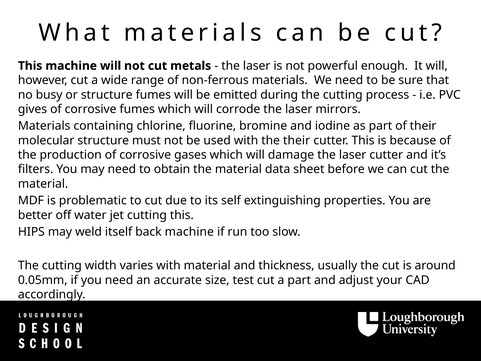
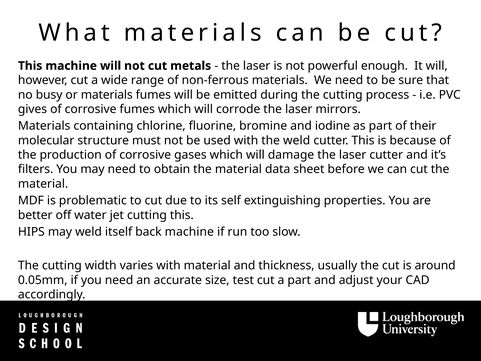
or structure: structure -> materials
the their: their -> weld
